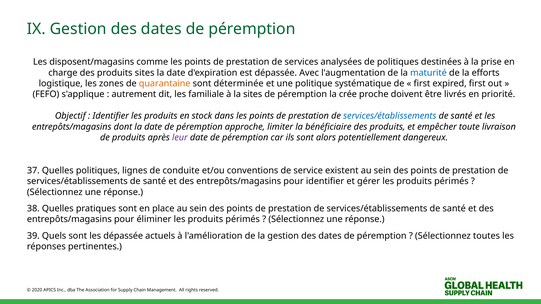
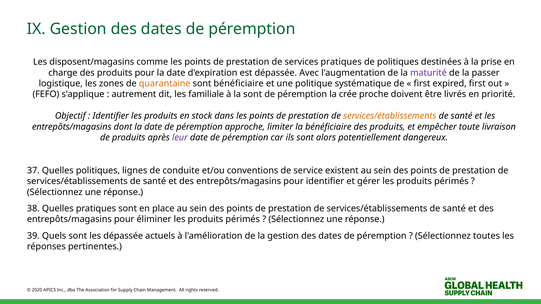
services analysées: analysées -> pratiques
produits sites: sites -> pour
maturité colour: blue -> purple
efforts: efforts -> passer
sont déterminée: déterminée -> bénéficiaire
la sites: sites -> sont
services/établissements at (390, 116) colour: blue -> orange
